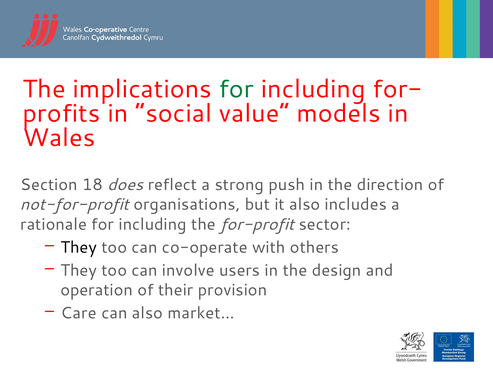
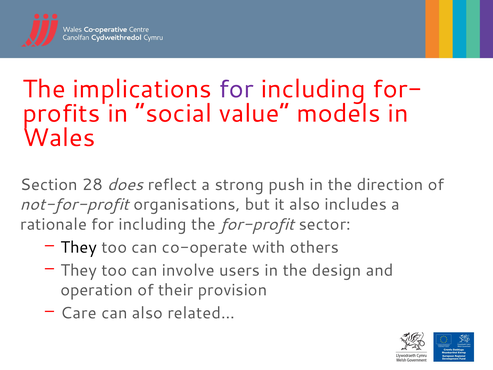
for at (236, 89) colour: green -> purple
18: 18 -> 28
market…: market… -> related…
